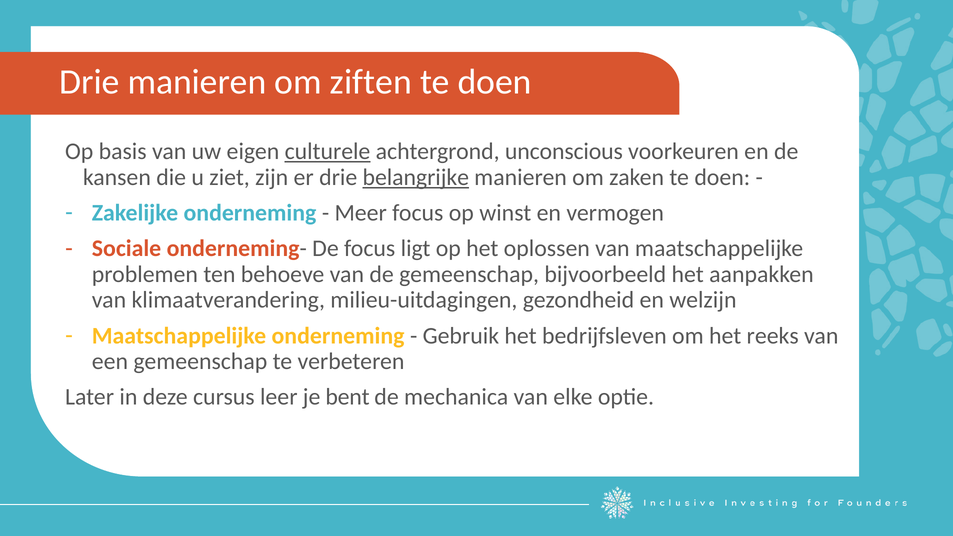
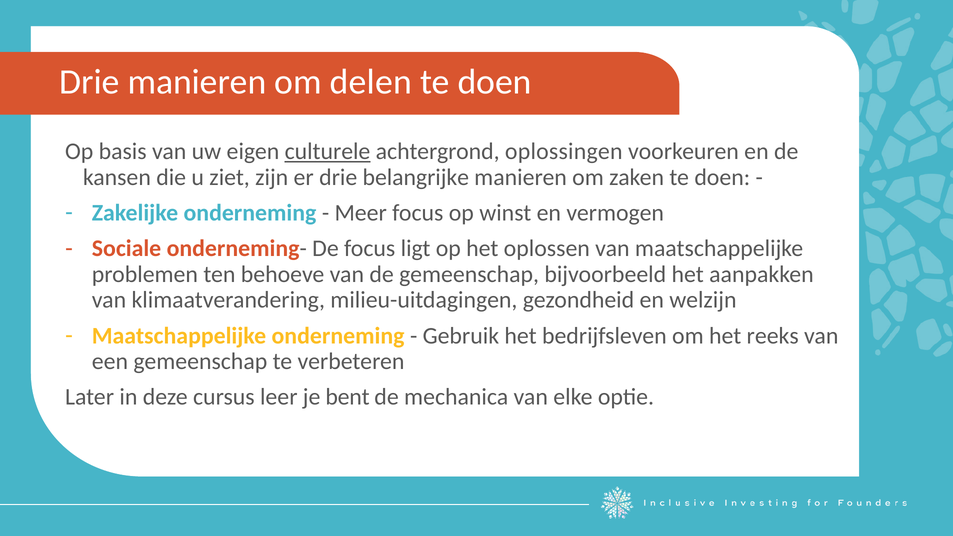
ziften: ziften -> delen
unconscious: unconscious -> oplossingen
belangrijke underline: present -> none
